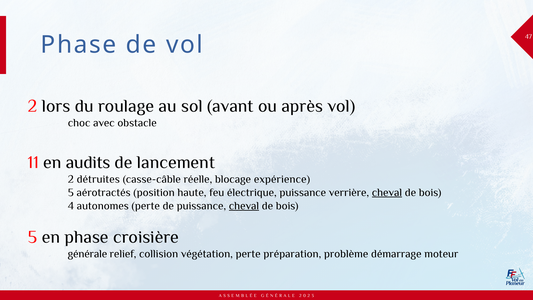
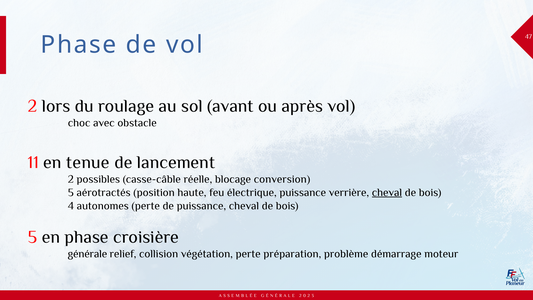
audits: audits -> tenue
détruites: détruites -> possibles
expérience: expérience -> conversion
cheval at (244, 206) underline: present -> none
